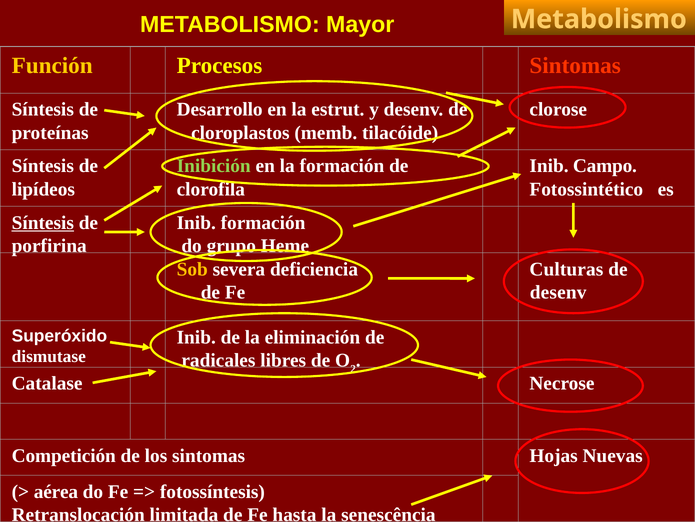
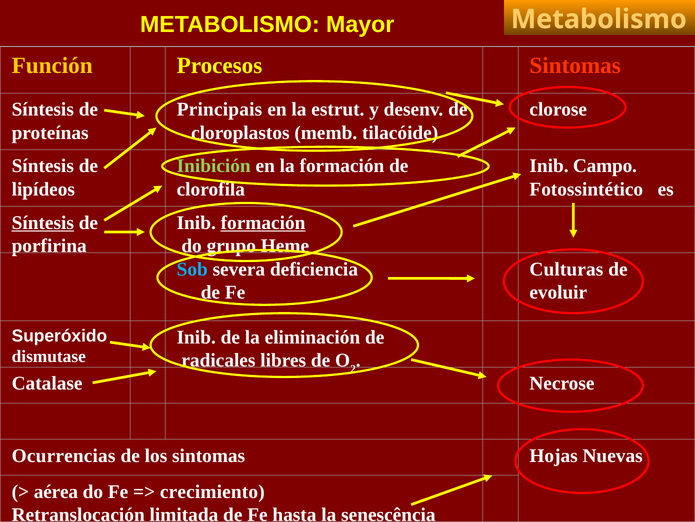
Desarrollo: Desarrollo -> Principais
formación at (263, 222) underline: none -> present
Sob colour: yellow -> light blue
desenv at (558, 292): desenv -> evoluir
Competición: Competición -> Ocurrencias
fotossíntesis: fotossíntesis -> crecimiento
